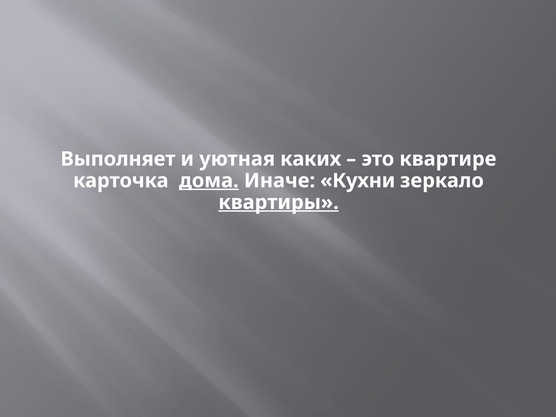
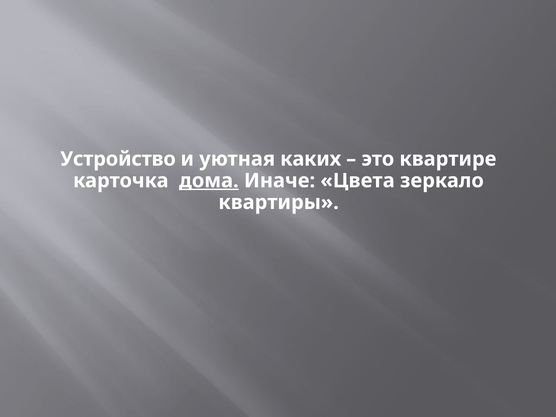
Выполняет: Выполняет -> Устройство
Кухни: Кухни -> Цвета
квартиры underline: present -> none
